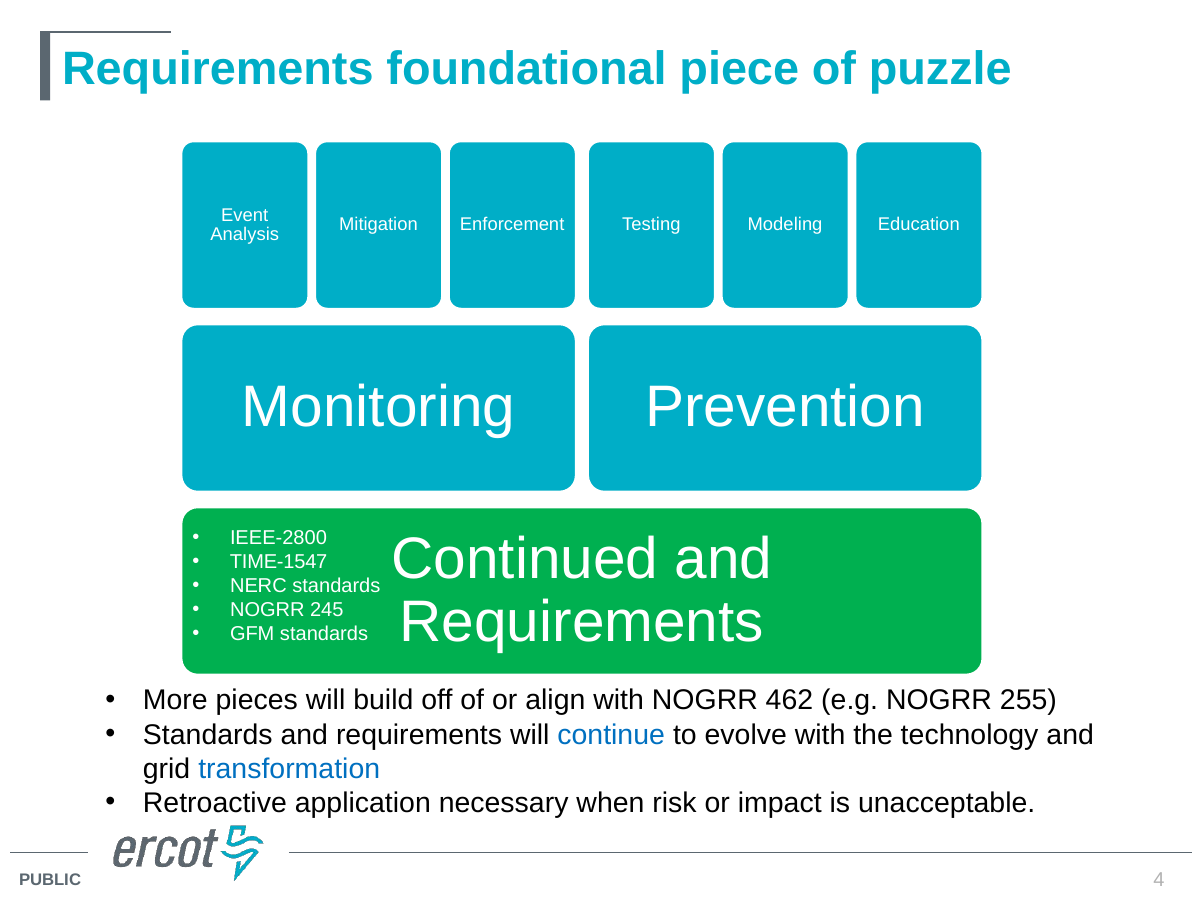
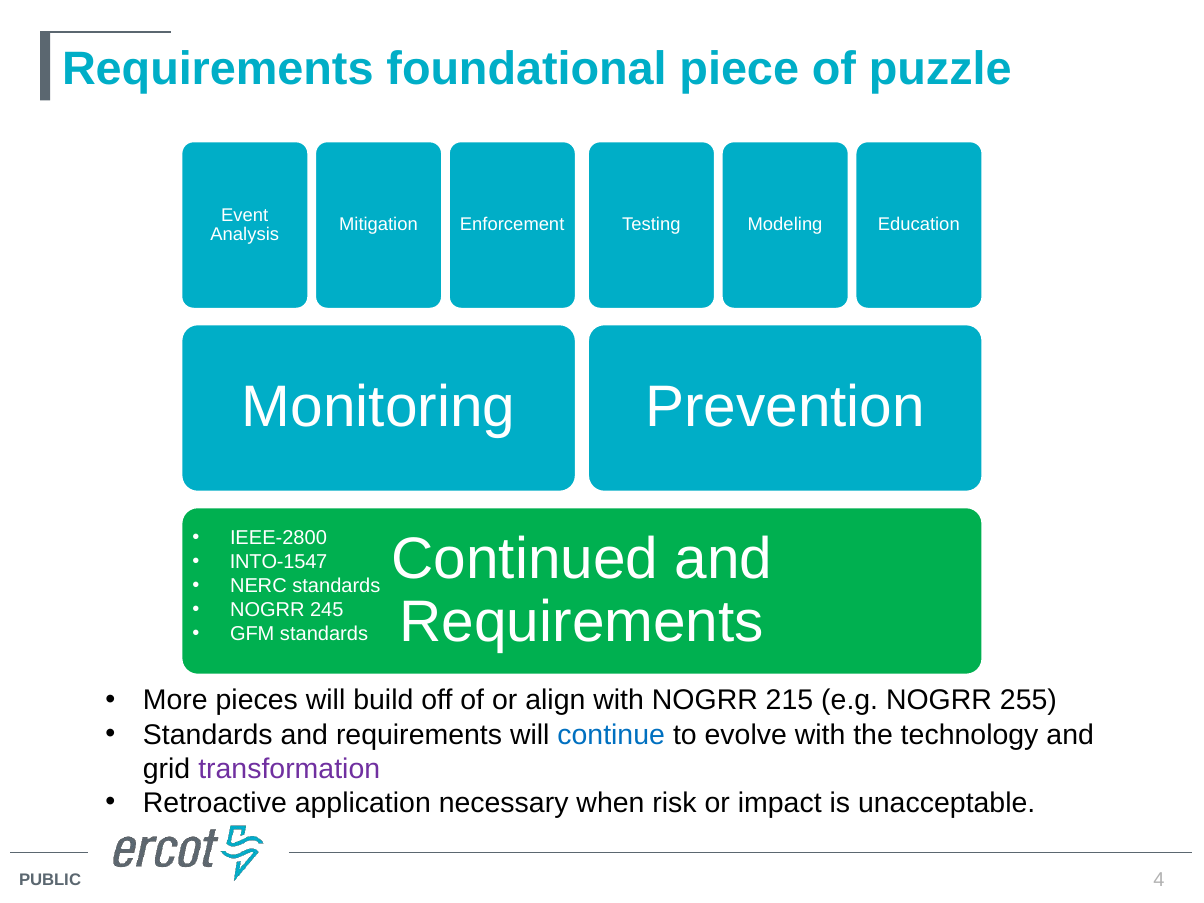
TIME-1547: TIME-1547 -> INTO-1547
462: 462 -> 215
transformation colour: blue -> purple
